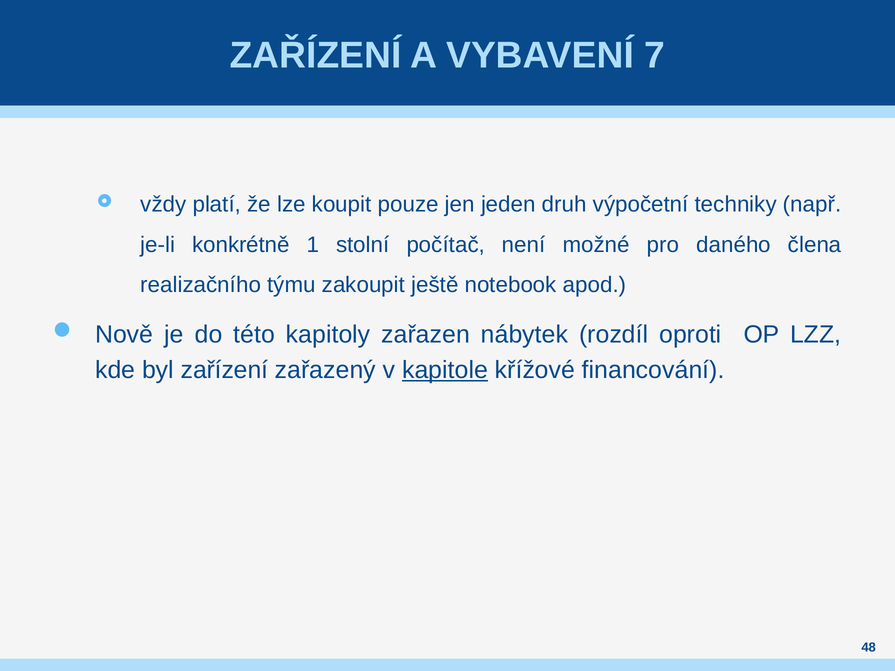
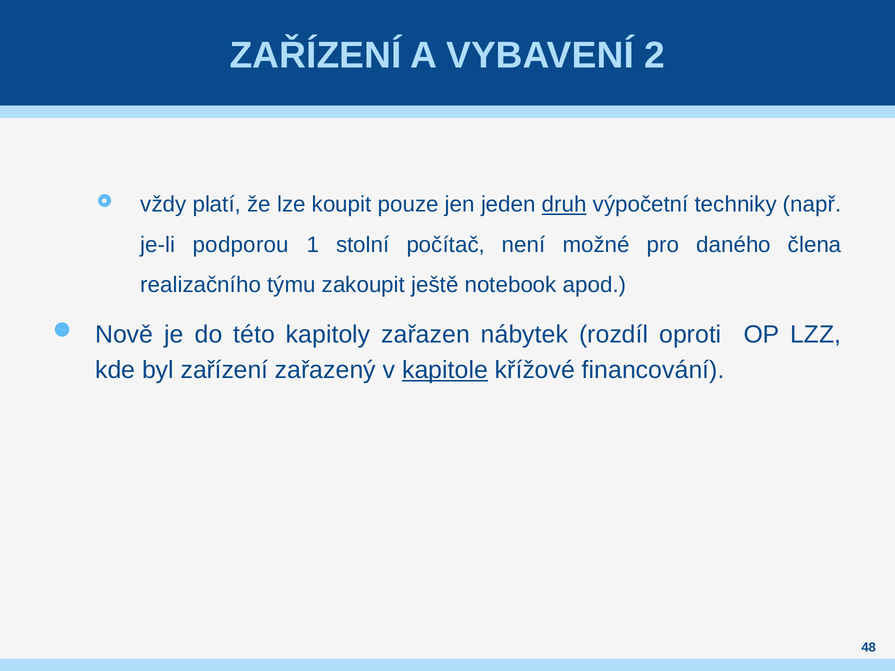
7: 7 -> 2
druh underline: none -> present
konkrétně: konkrétně -> podporou
